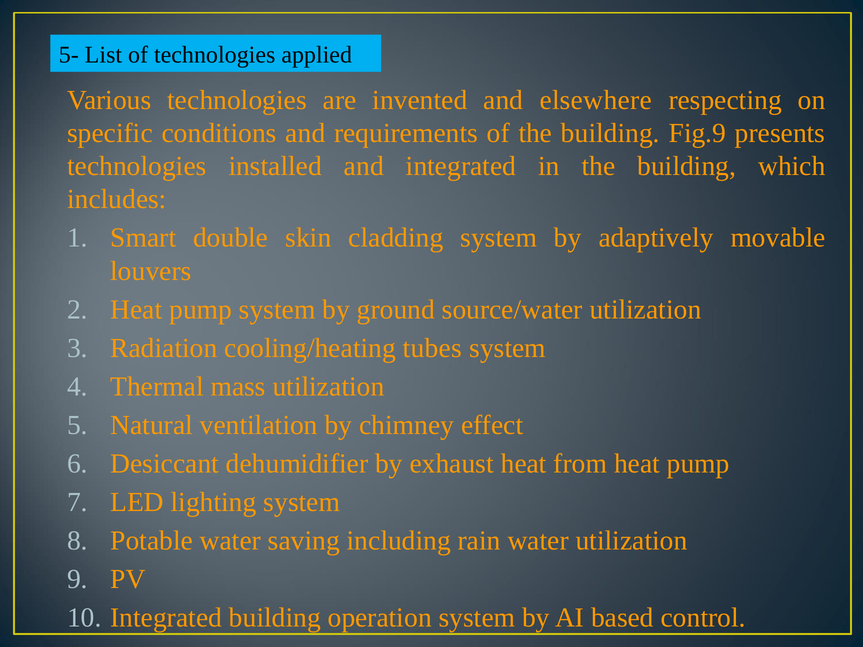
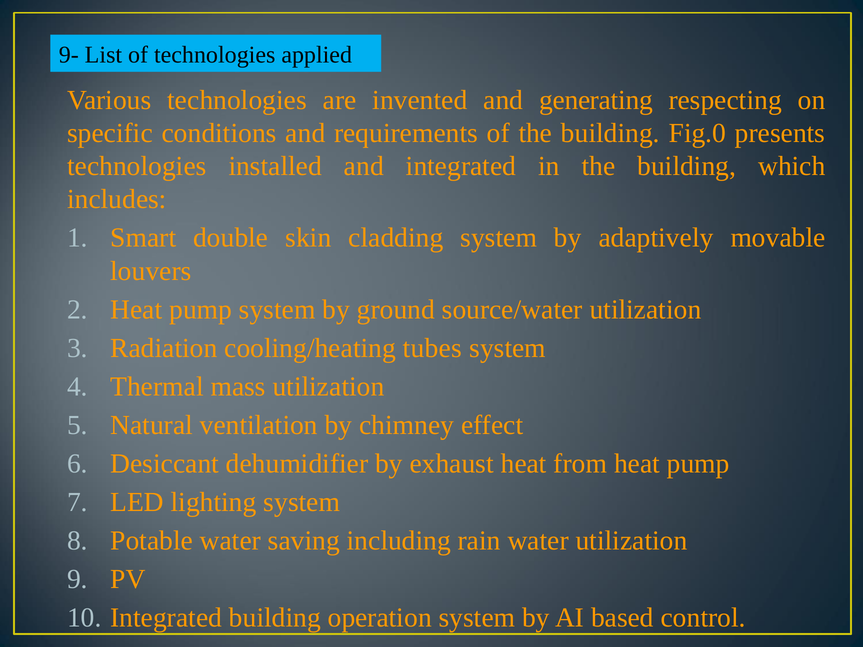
5-: 5- -> 9-
elsewhere: elsewhere -> generating
Fig.9: Fig.9 -> Fig.0
